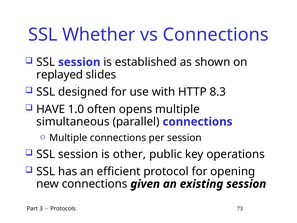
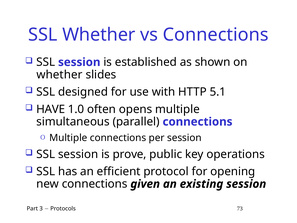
replayed at (60, 75): replayed -> whether
8.3: 8.3 -> 5.1
other: other -> prove
